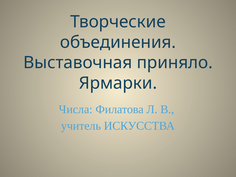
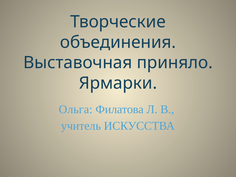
Числа: Числа -> Ольга
